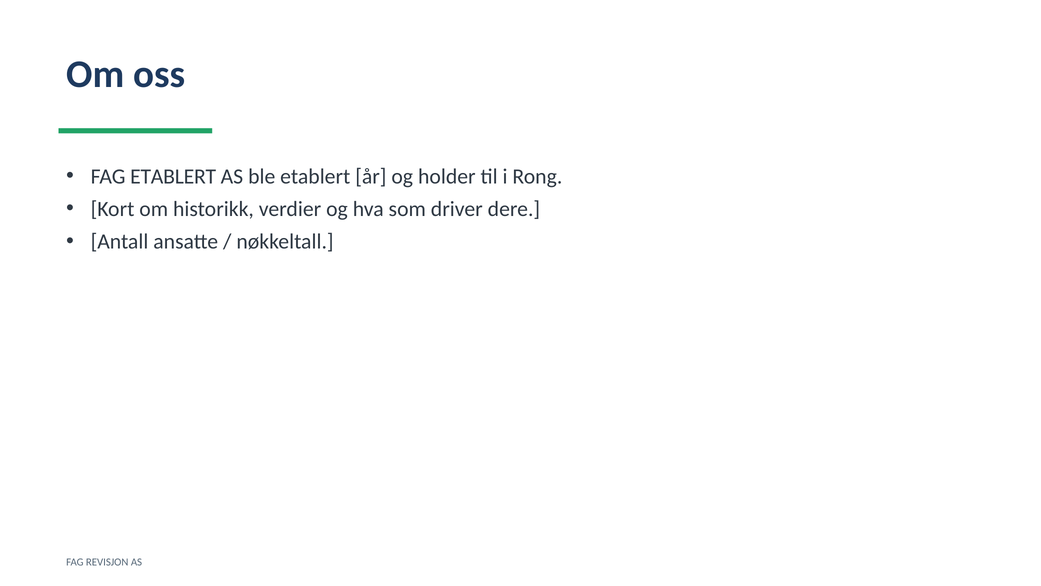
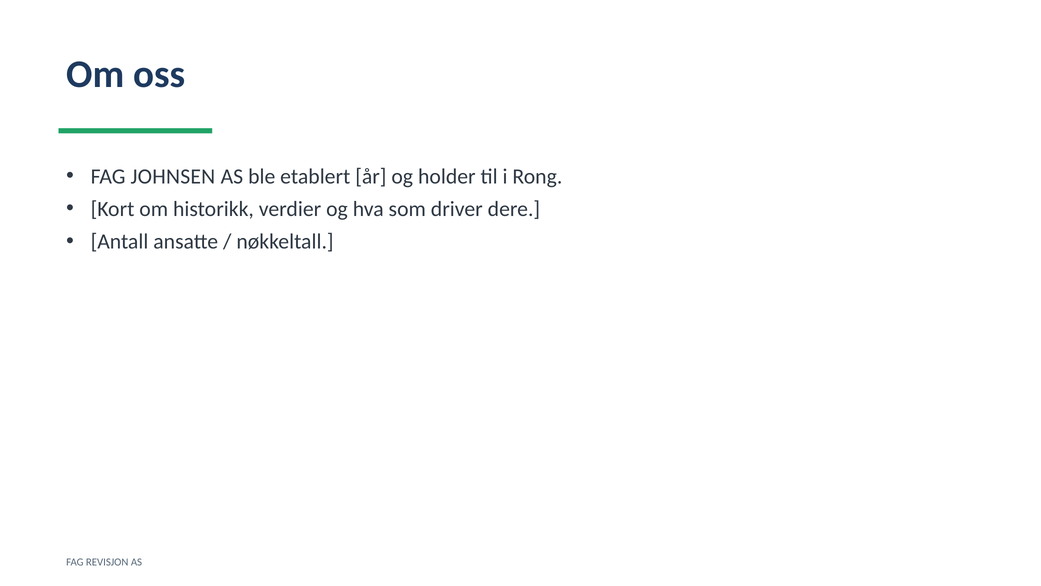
FAG ETABLERT: ETABLERT -> JOHNSEN
